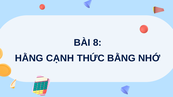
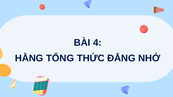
8: 8 -> 4
CẠNH: CẠNH -> TỔNG
BẰNG: BẰNG -> ĐẲNG
